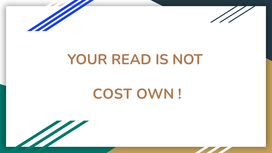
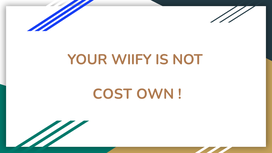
READ: READ -> WIIFY
